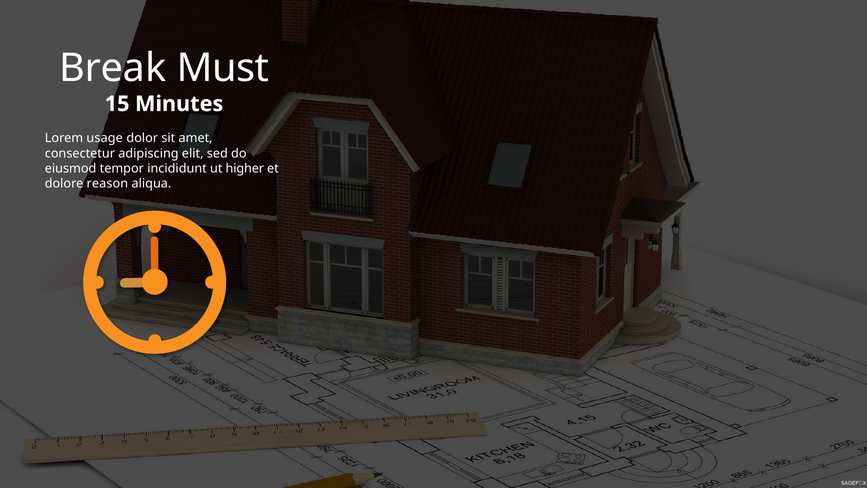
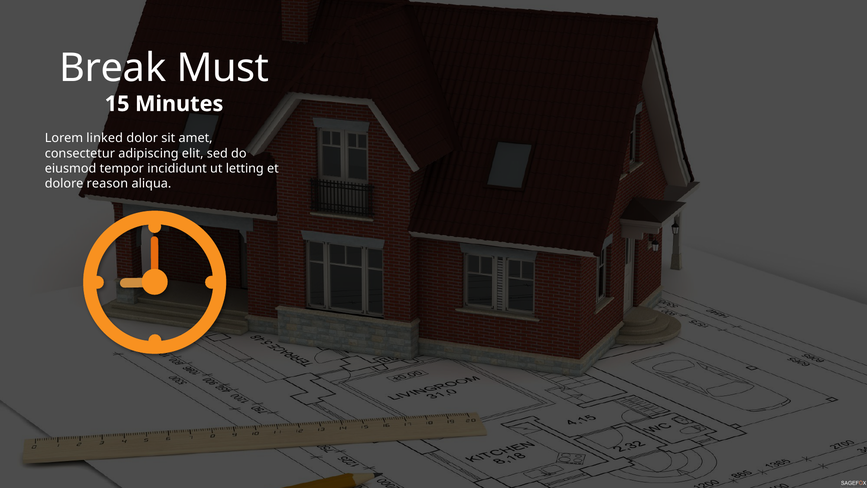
usage: usage -> linked
higher: higher -> letting
